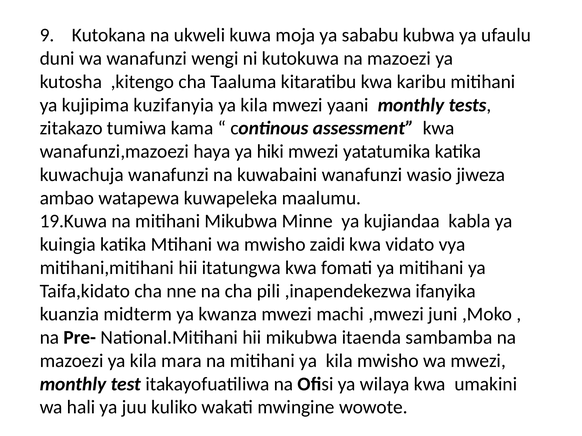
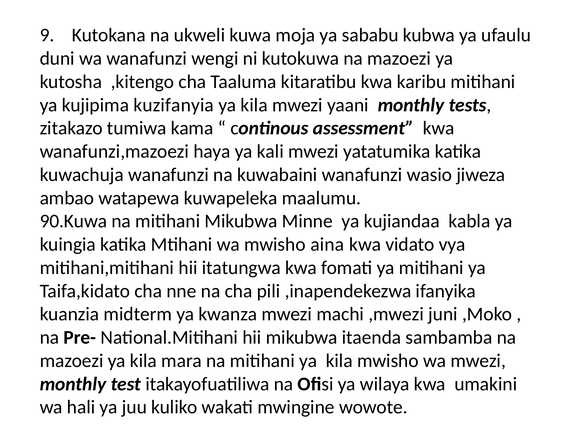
hiki: hiki -> kali
19.Kuwa: 19.Kuwa -> 90.Kuwa
zaidi: zaidi -> aina
